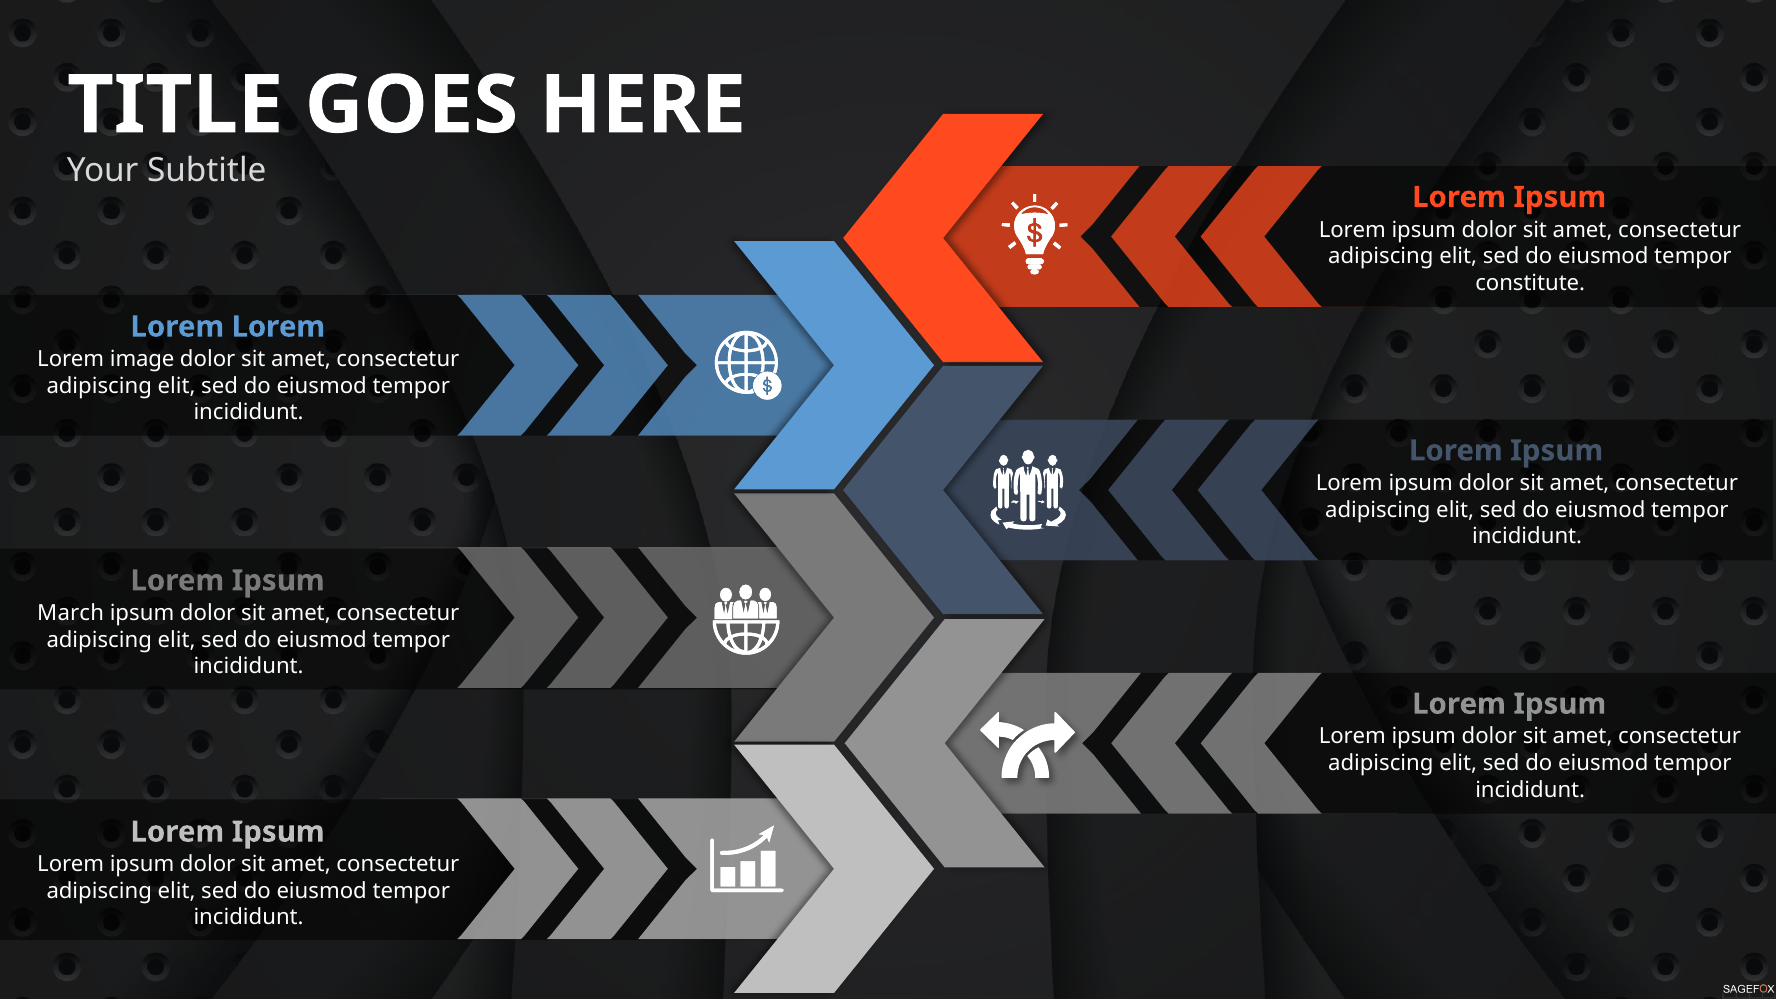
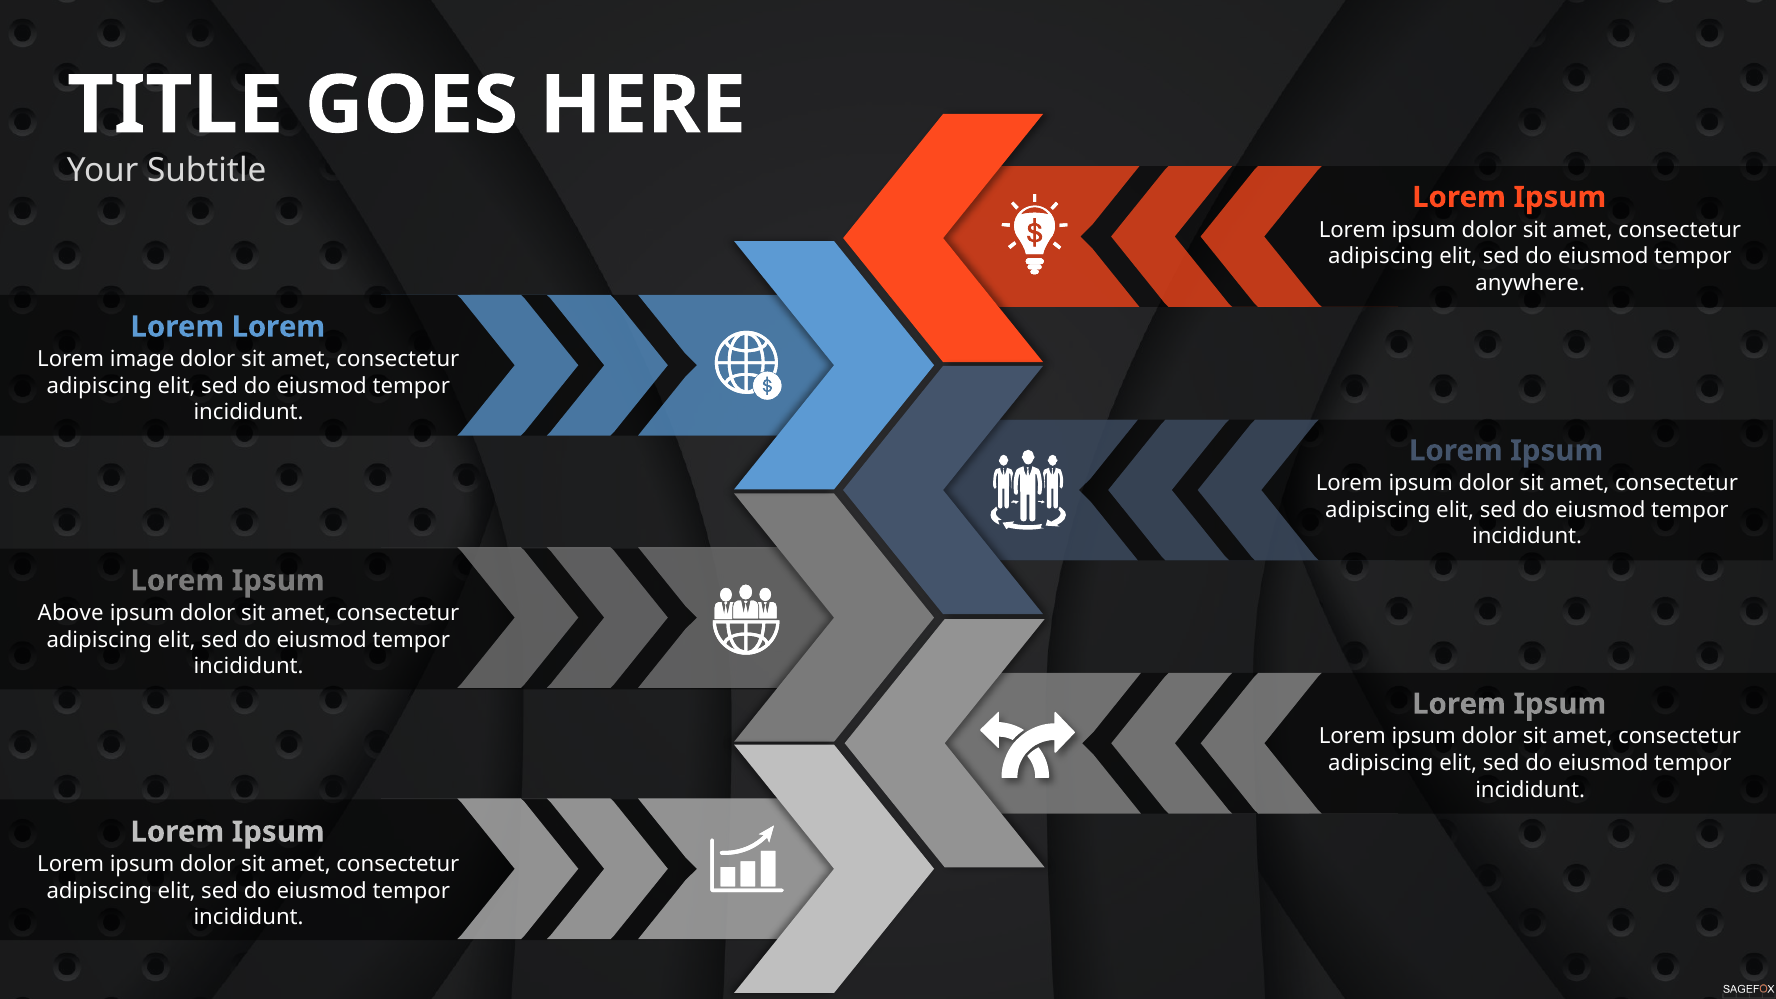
constitute: constitute -> anywhere
March: March -> Above
